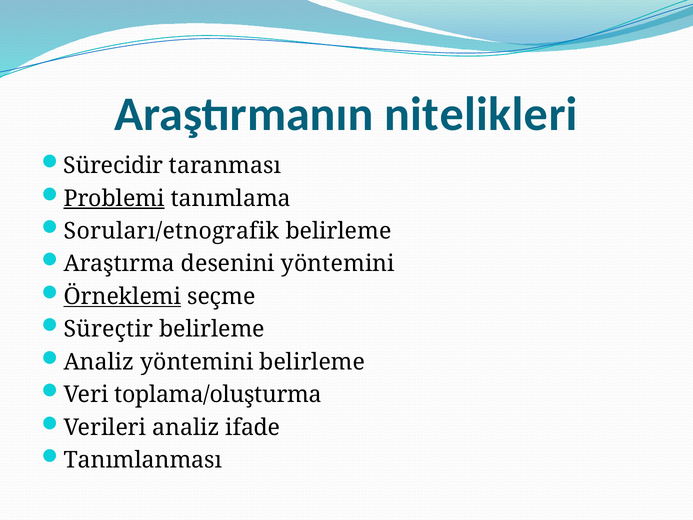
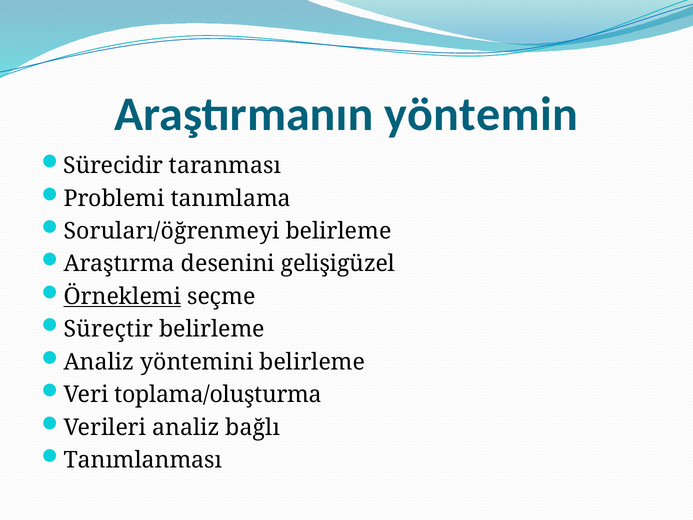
nitelikleri: nitelikleri -> yöntemin
Problemi underline: present -> none
Soruları/etnografik: Soruları/etnografik -> Soruları/öğrenmeyi
desenini yöntemini: yöntemini -> gelişigüzel
ifade: ifade -> bağlı
